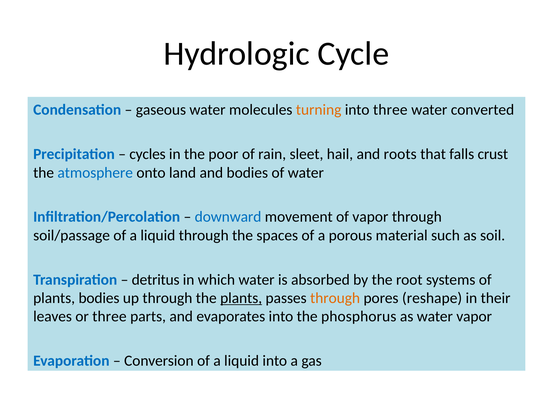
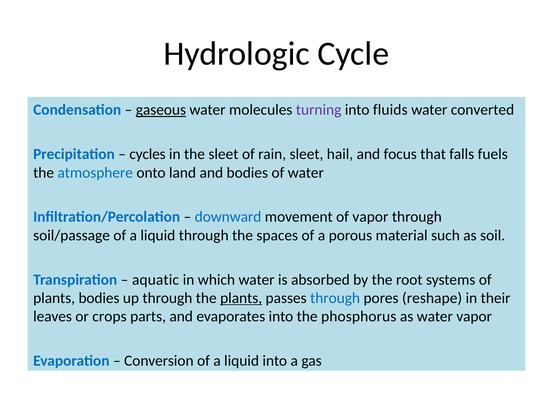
gaseous underline: none -> present
turning colour: orange -> purple
into three: three -> fluids
the poor: poor -> sleet
roots: roots -> focus
crust: crust -> fuels
detritus: detritus -> aquatic
through at (335, 298) colour: orange -> blue
or three: three -> crops
